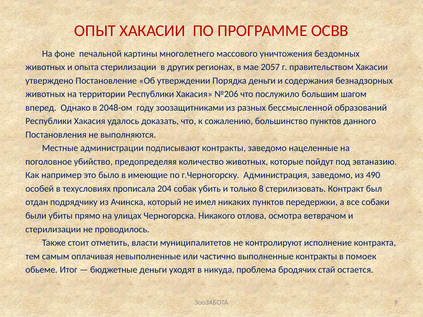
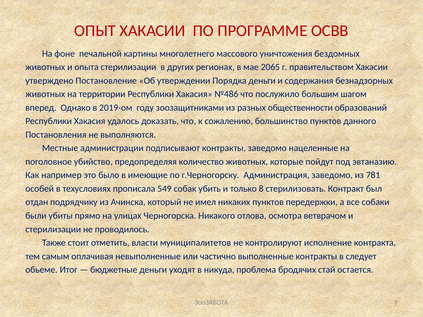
2057: 2057 -> 2065
№206: №206 -> №486
2048-ом: 2048-ом -> 2019-ом
бессмысленной: бессмысленной -> общественности
490: 490 -> 781
204: 204 -> 549
помоек: помоек -> следует
